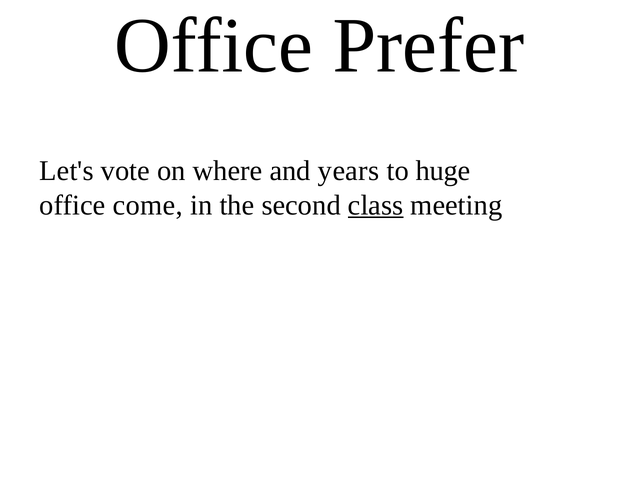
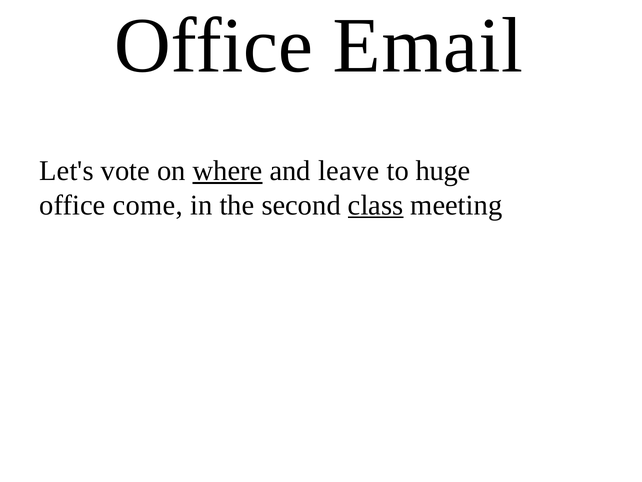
Prefer: Prefer -> Email
where underline: none -> present
years: years -> leave
